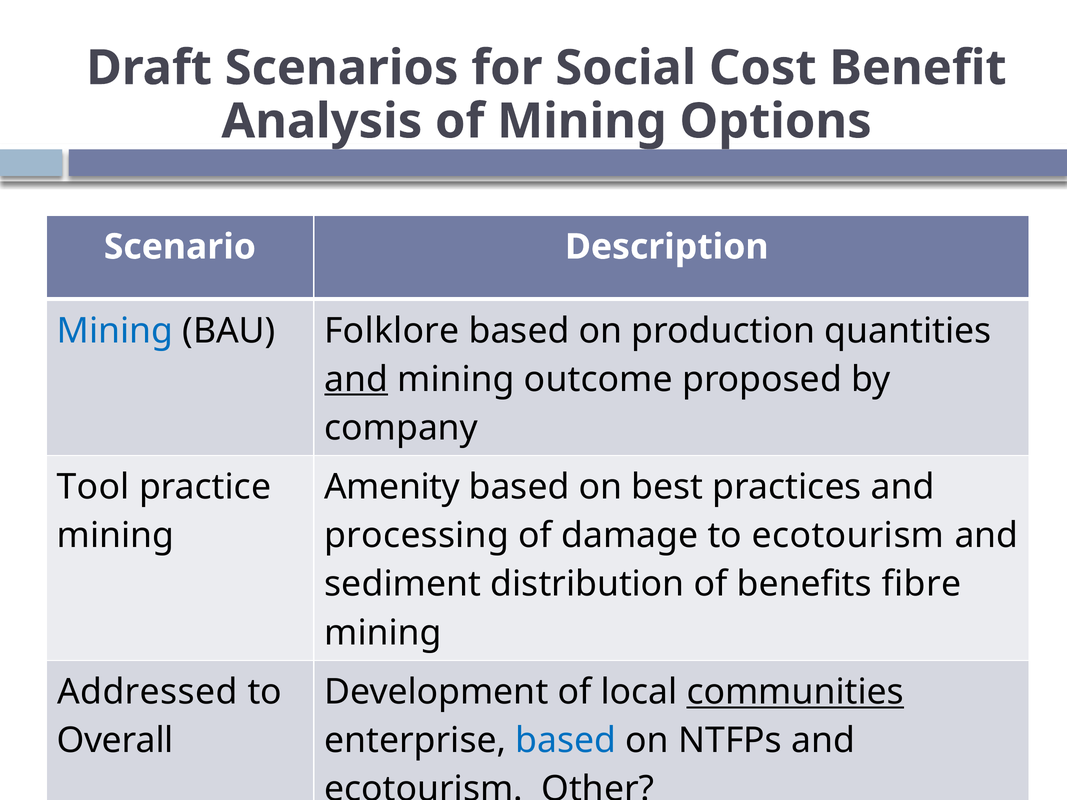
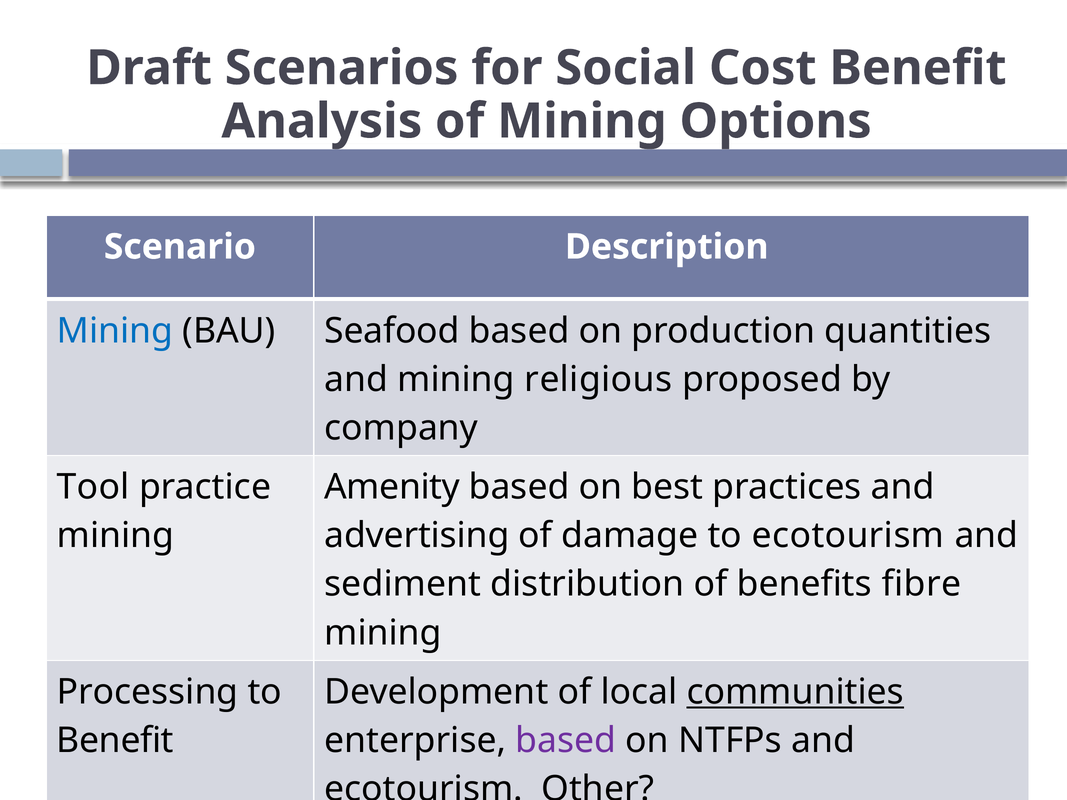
Folklore: Folklore -> Seafood
and at (356, 379) underline: present -> none
outcome: outcome -> religious
processing: processing -> advertising
Addressed: Addressed -> Processing
Overall at (115, 741): Overall -> Benefit
based at (566, 741) colour: blue -> purple
